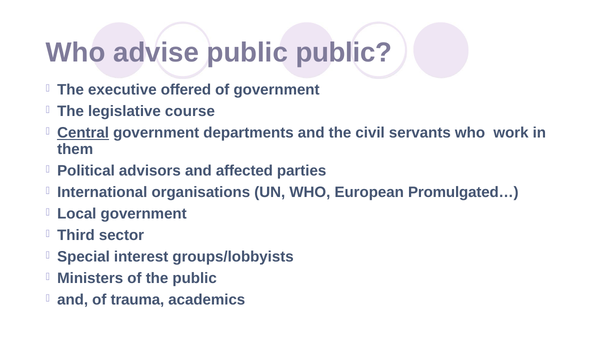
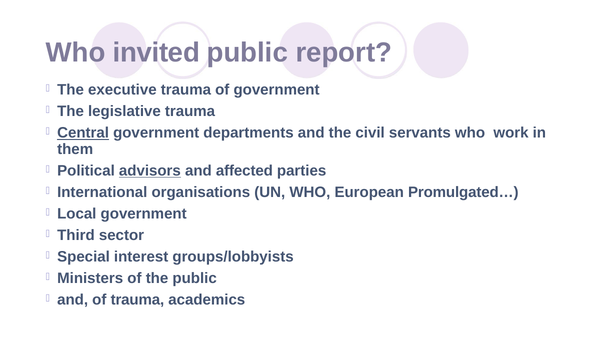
advise: advise -> invited
public public: public -> report
executive offered: offered -> trauma
legislative course: course -> trauma
advisors underline: none -> present
